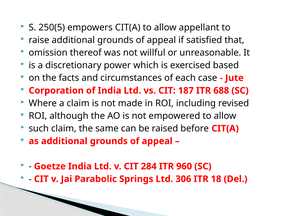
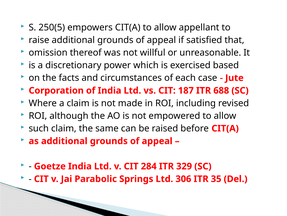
960: 960 -> 329
18: 18 -> 35
